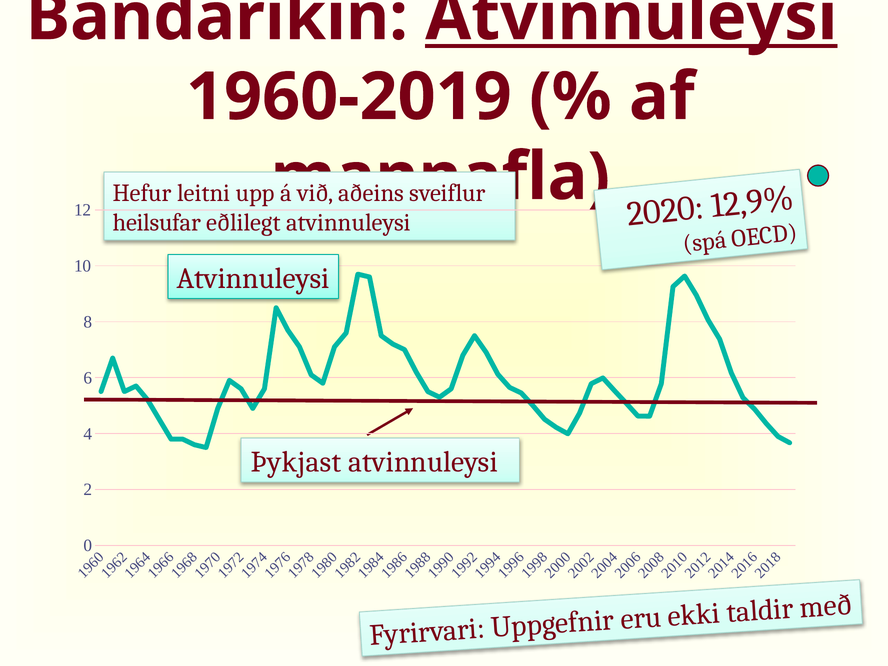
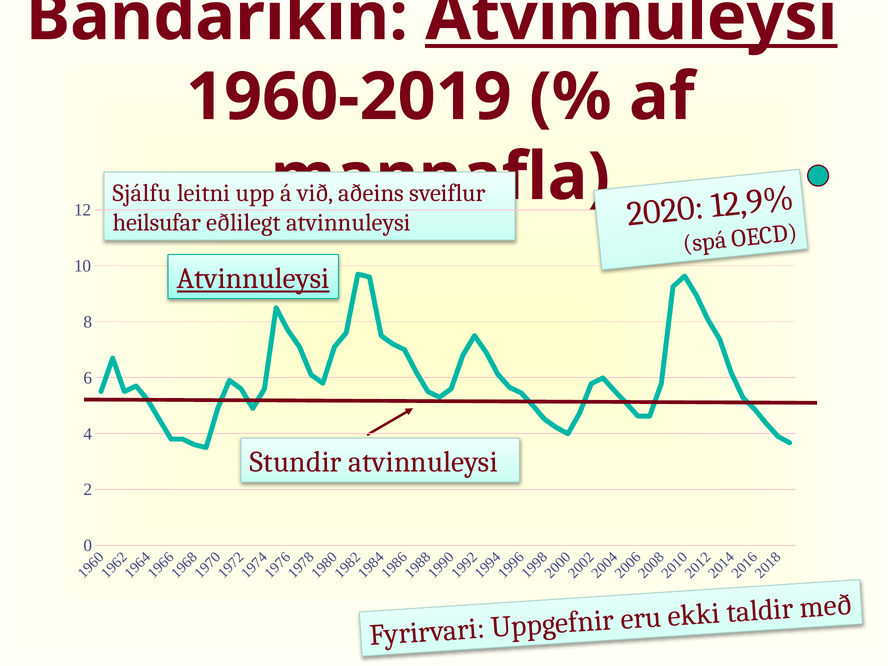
Hefur: Hefur -> Sjálfu
Atvinnuleysi at (253, 279) underline: none -> present
Þykjast: Þykjast -> Stundir
